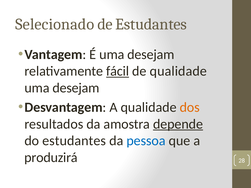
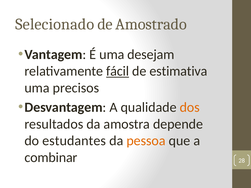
de Estudantes: Estudantes -> Amostrado
de qualidade: qualidade -> estimativa
desejam at (76, 88): desejam -> precisos
depende underline: present -> none
pessoa colour: blue -> orange
produzirá: produzirá -> combinar
